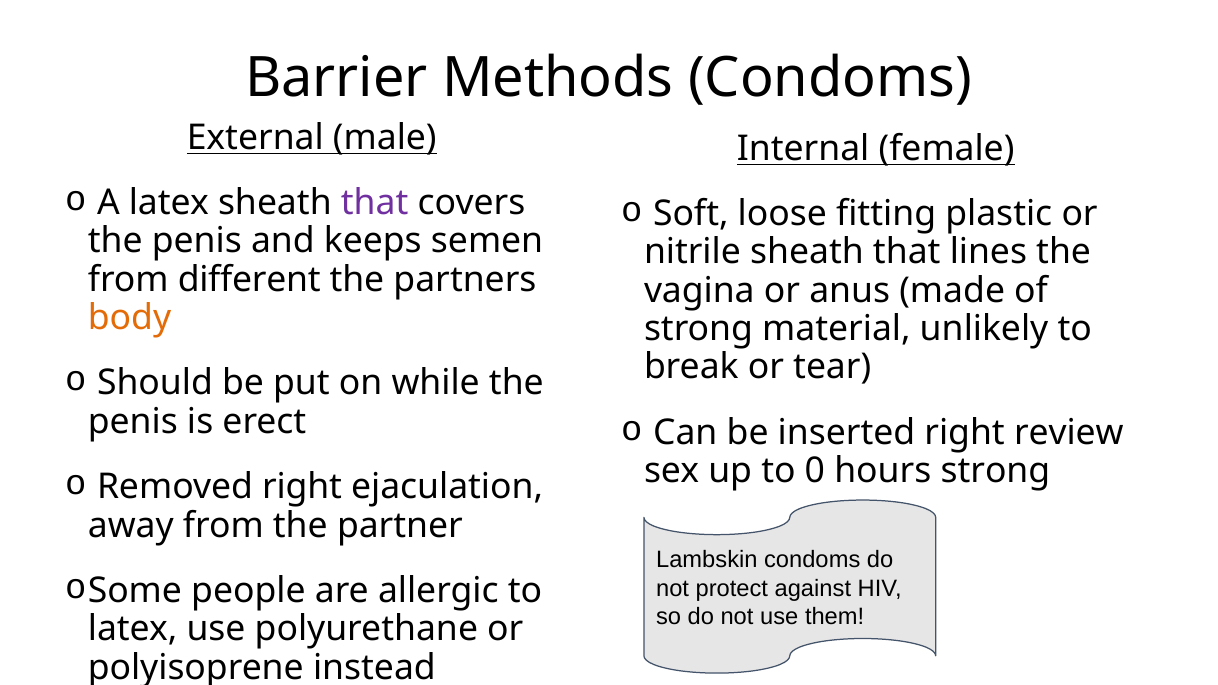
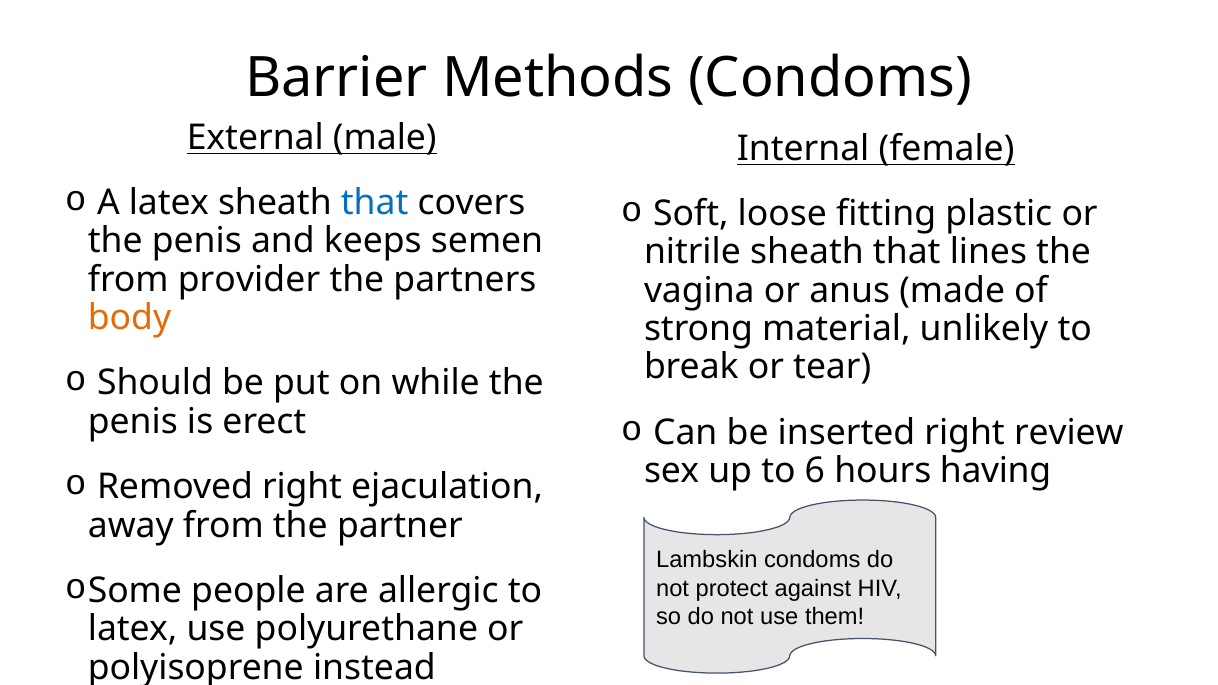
that at (375, 203) colour: purple -> blue
different: different -> provider
0: 0 -> 6
hours strong: strong -> having
